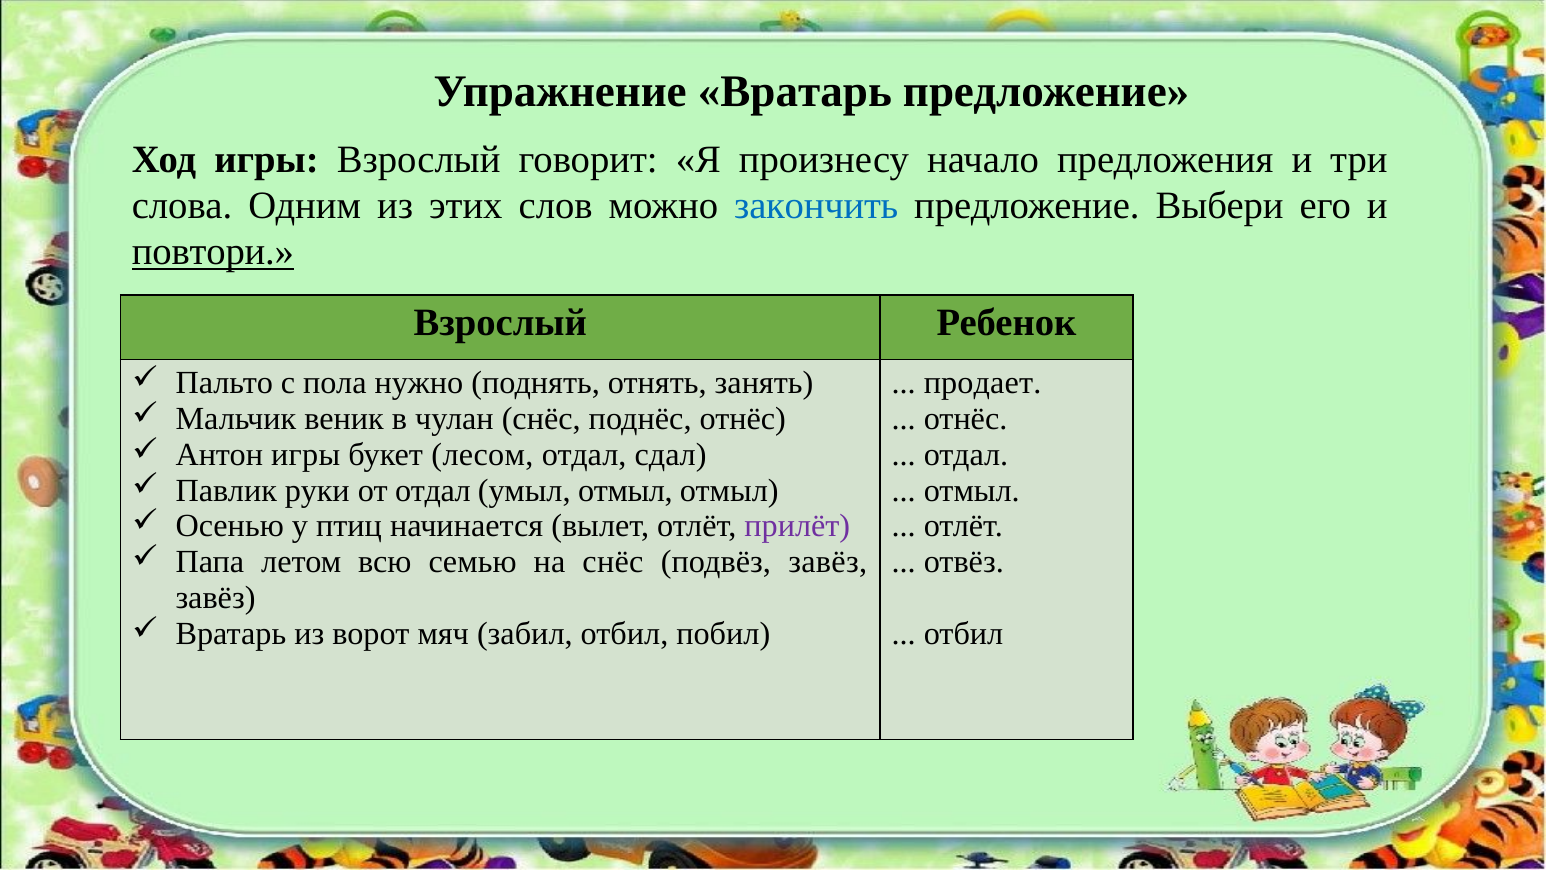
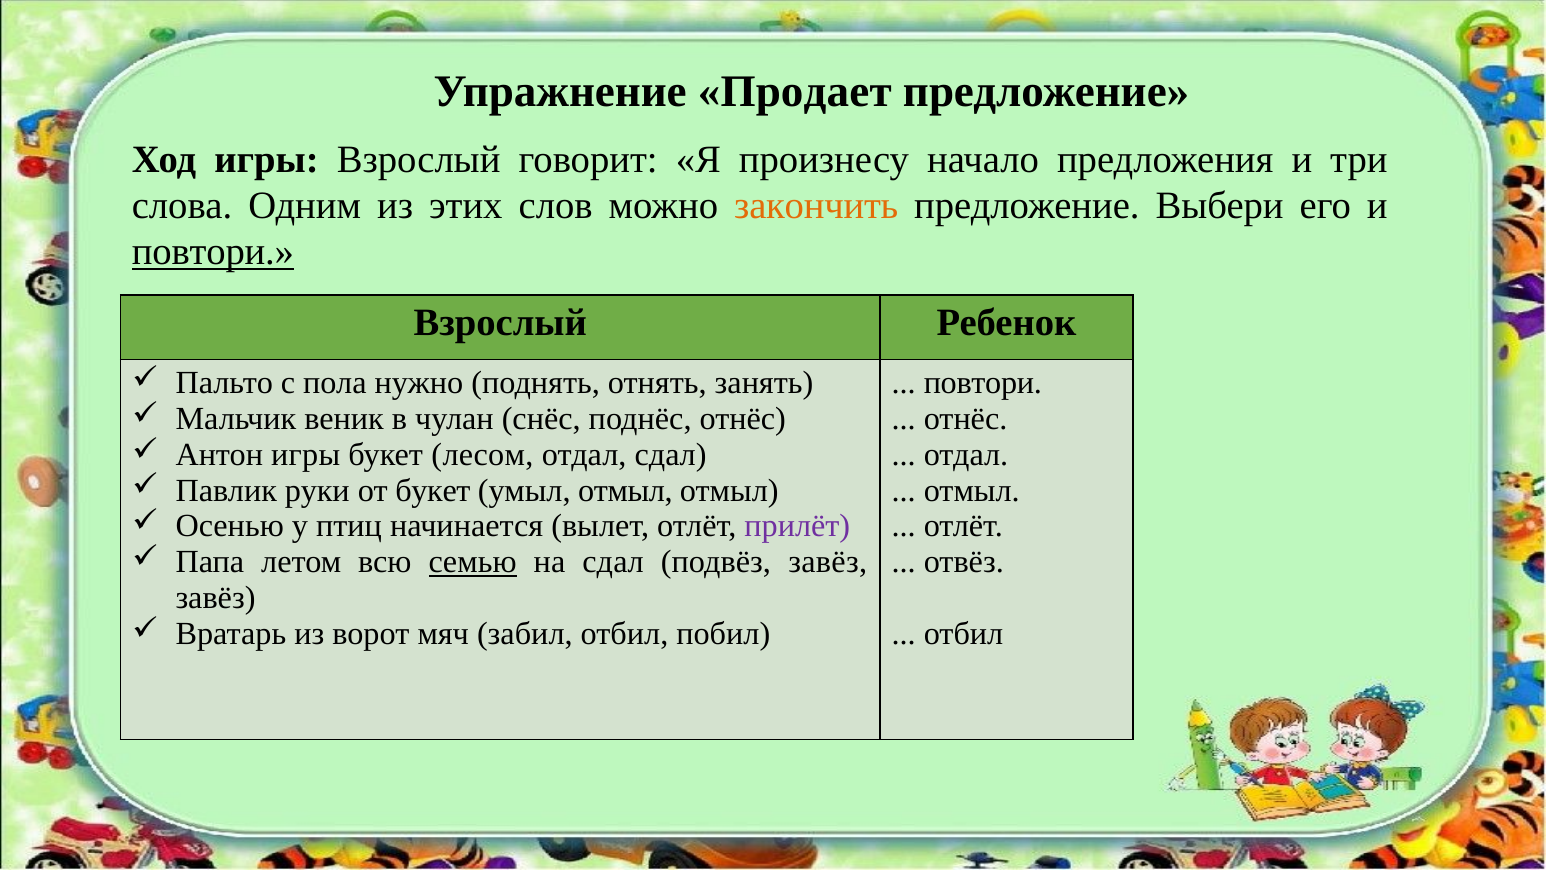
Упражнение Вратарь: Вратарь -> Продает
закончить colour: blue -> orange
продает at (983, 383): продает -> повтори
от отдал: отдал -> букет
семью underline: none -> present
на снёс: снёс -> сдал
